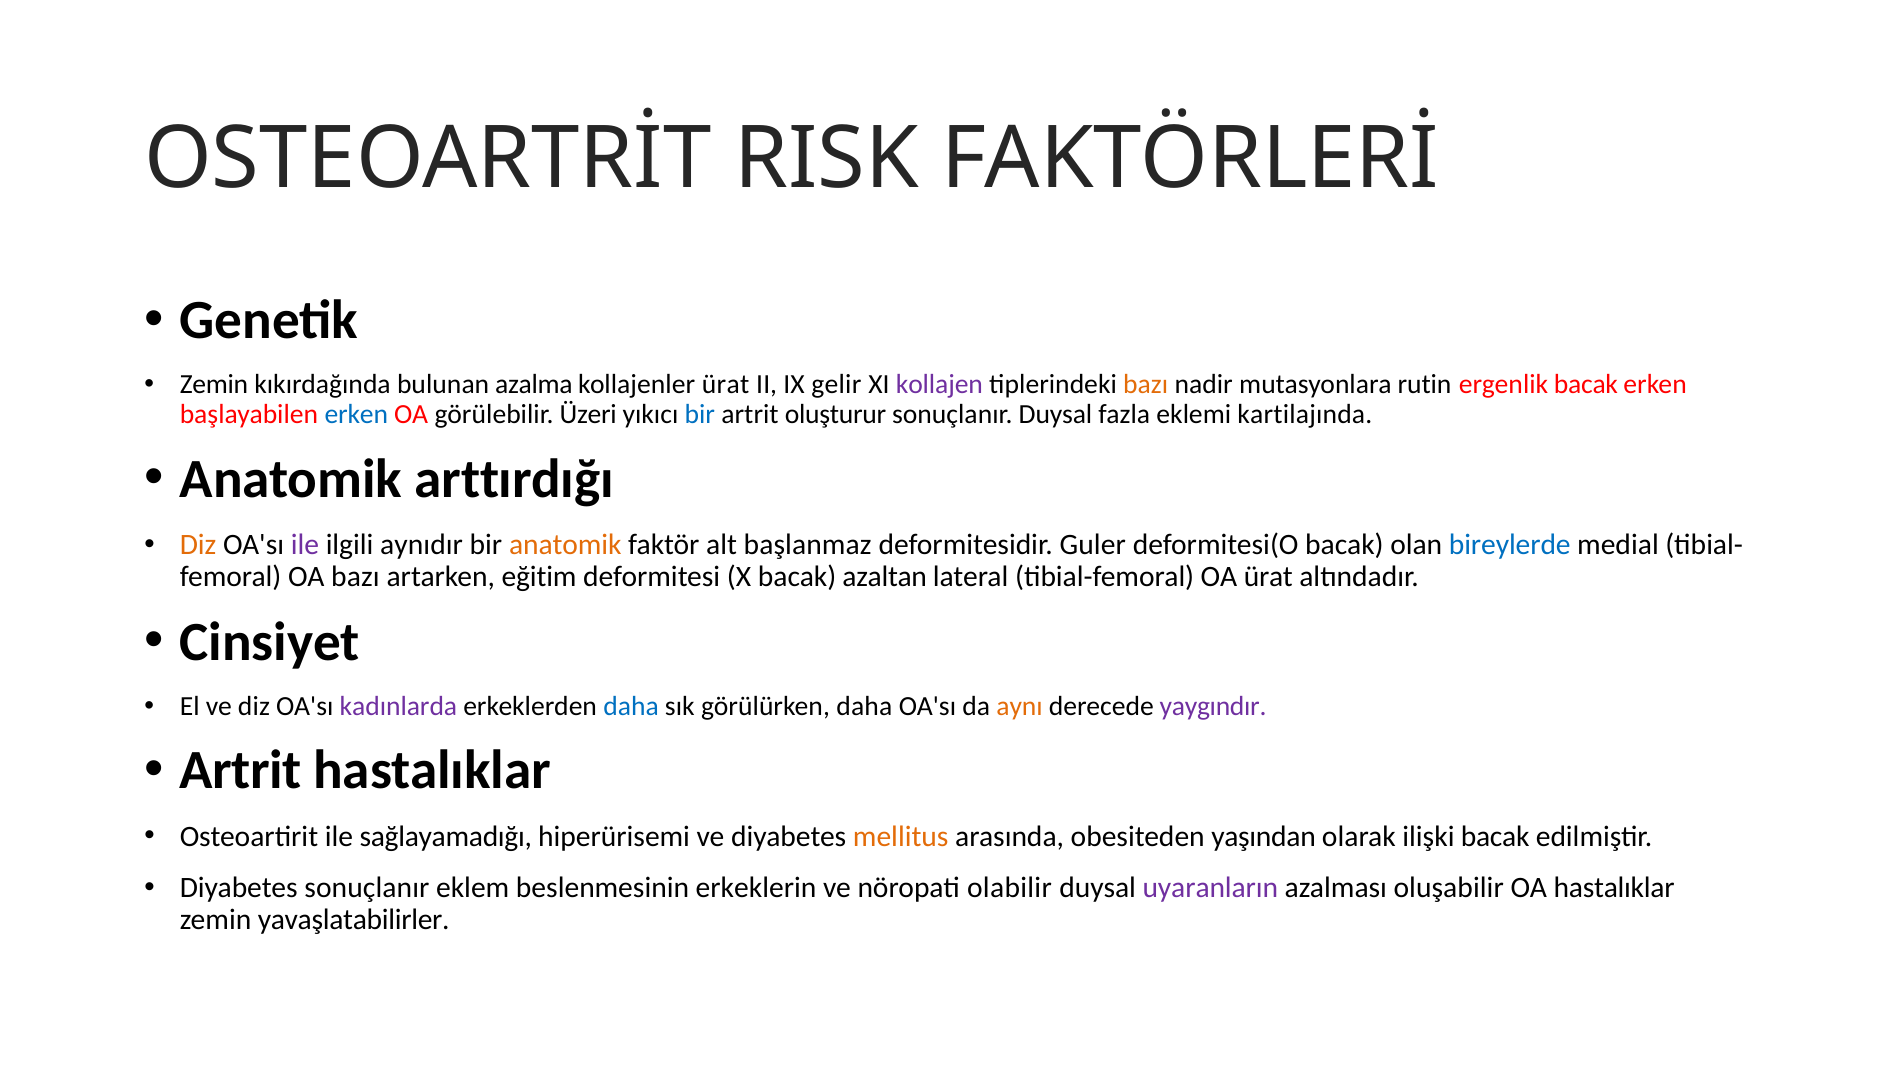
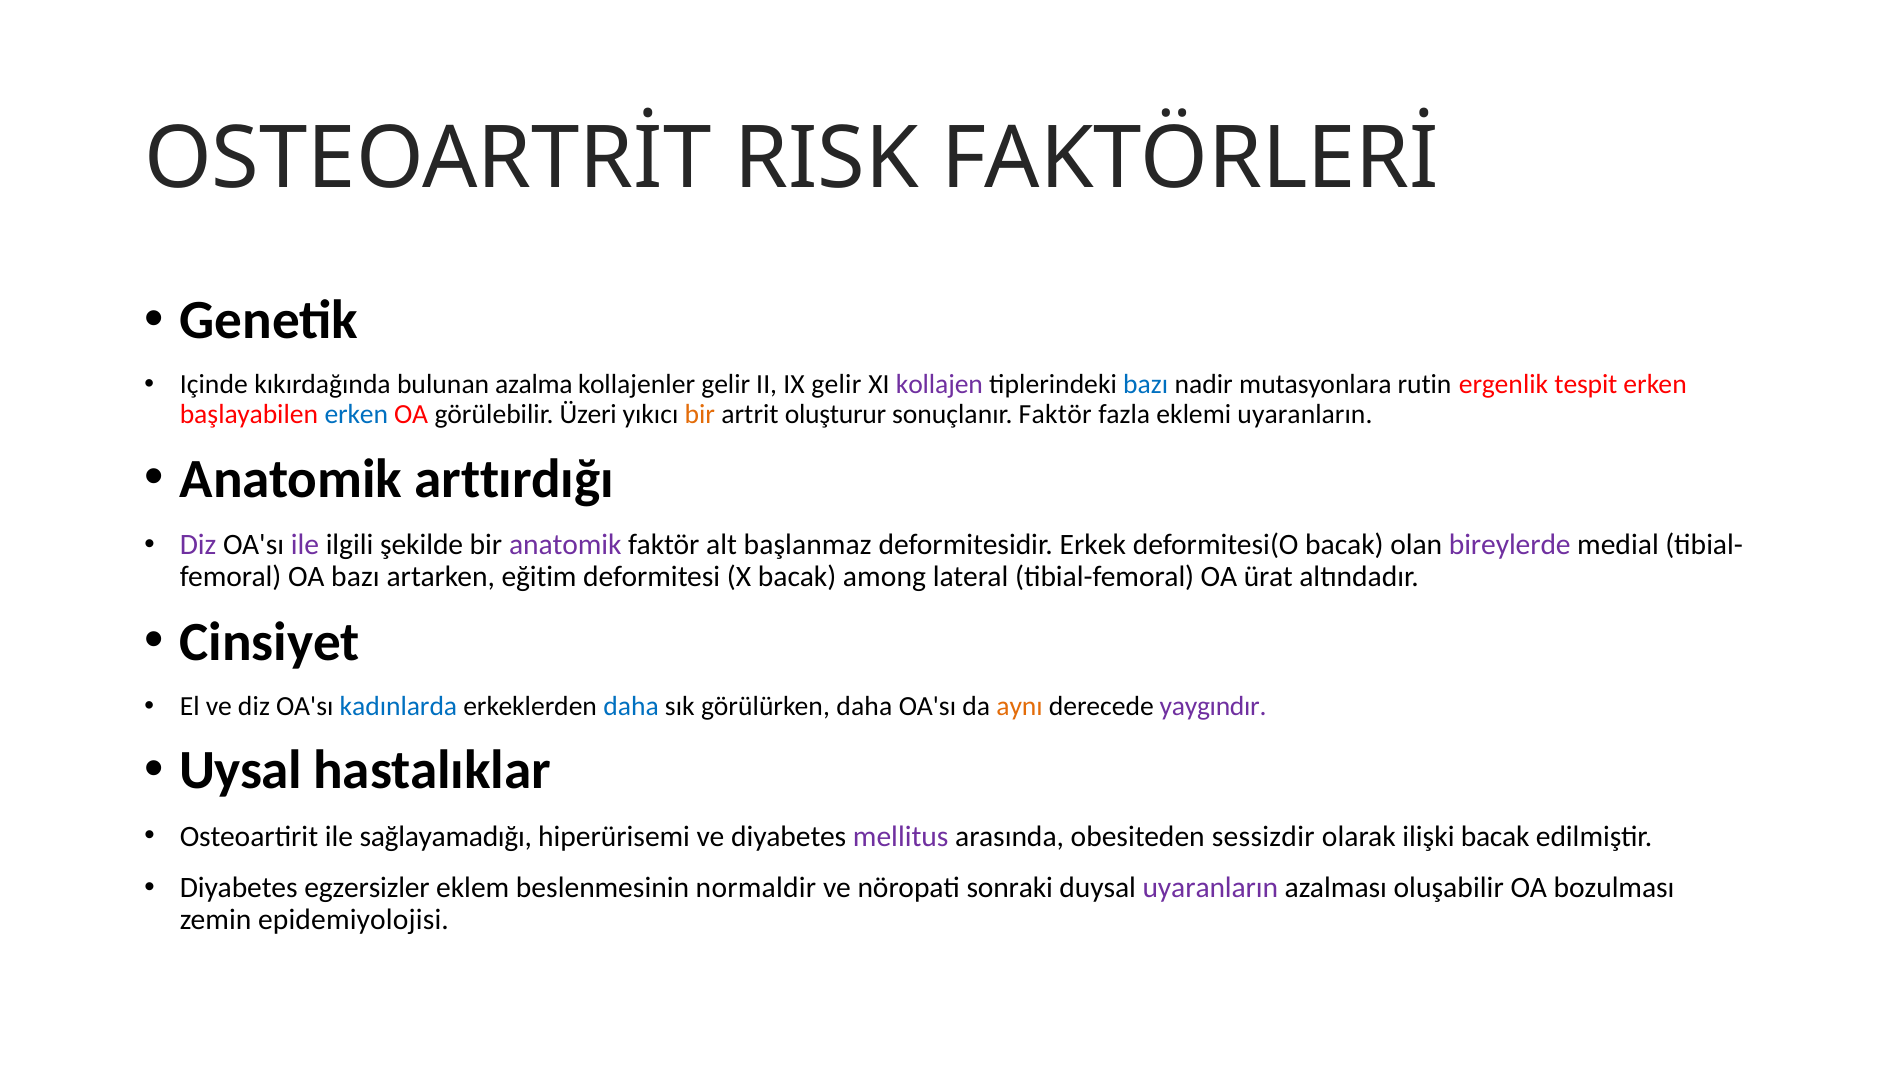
Zemin at (214, 385): Zemin -> Içinde
kollajenler ürat: ürat -> gelir
bazı at (1146, 385) colour: orange -> blue
ergenlik bacak: bacak -> tespit
bir at (700, 415) colour: blue -> orange
sonuçlanır Duysal: Duysal -> Faktör
eklemi kartilajında: kartilajında -> uyaranların
Diz at (198, 544) colour: orange -> purple
aynıdır: aynıdır -> şekilde
anatomik at (565, 544) colour: orange -> purple
Guler: Guler -> Erkek
bireylerde colour: blue -> purple
azaltan: azaltan -> among
kadınlarda colour: purple -> blue
Artrit at (241, 771): Artrit -> Uysal
mellitus colour: orange -> purple
yaşından: yaşından -> sessizdir
Diyabetes sonuçlanır: sonuçlanır -> egzersizler
erkeklerin: erkeklerin -> normaldir
olabilir: olabilir -> sonraki
OA hastalıklar: hastalıklar -> bozulması
yavaşlatabilirler: yavaşlatabilirler -> epidemiyolojisi
